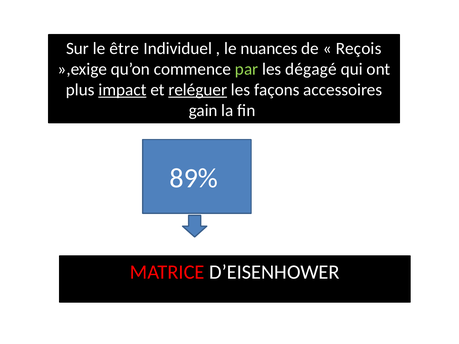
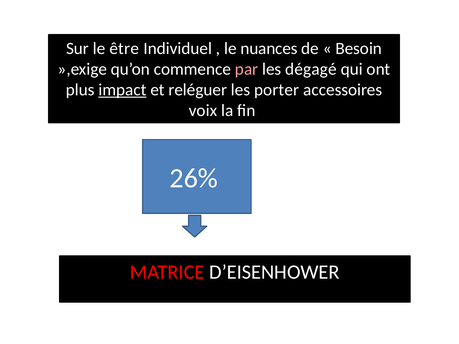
Reçois: Reçois -> Besoin
par colour: light green -> pink
reléguer underline: present -> none
façons: façons -> porter
gain: gain -> voix
89%: 89% -> 26%
